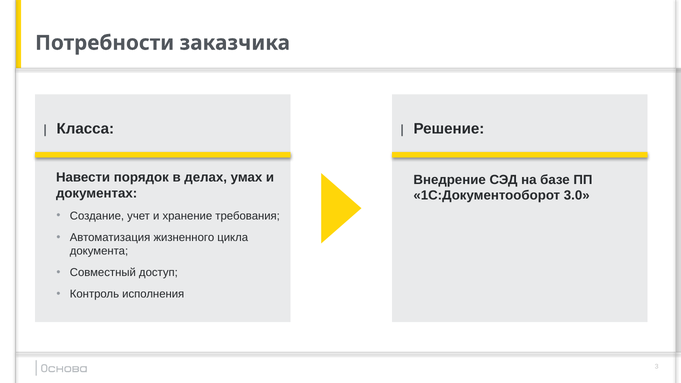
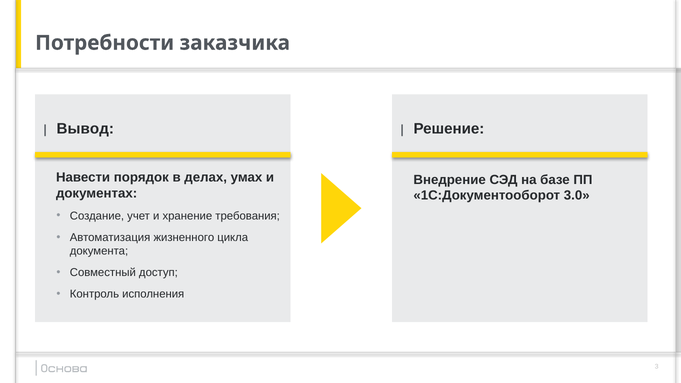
Класса: Класса -> Вывод
